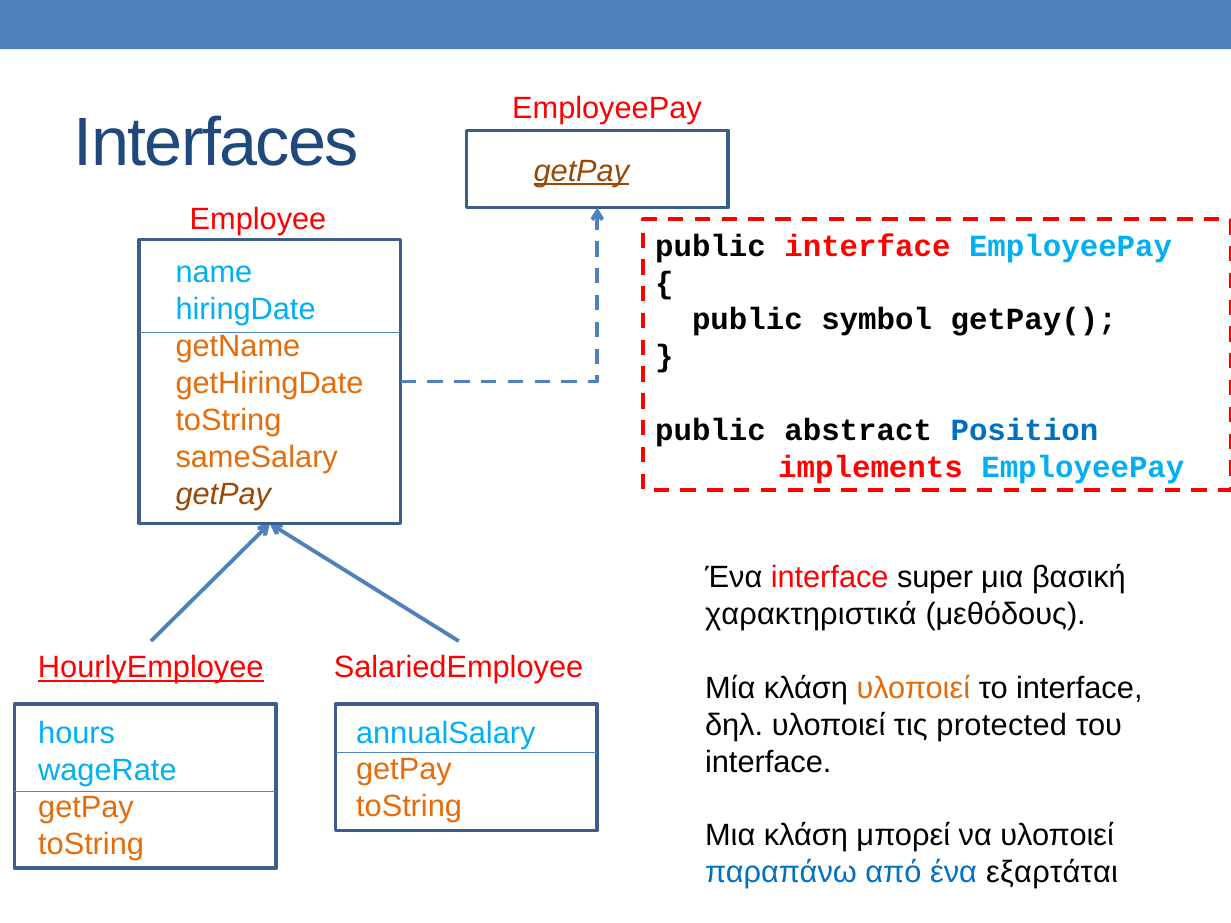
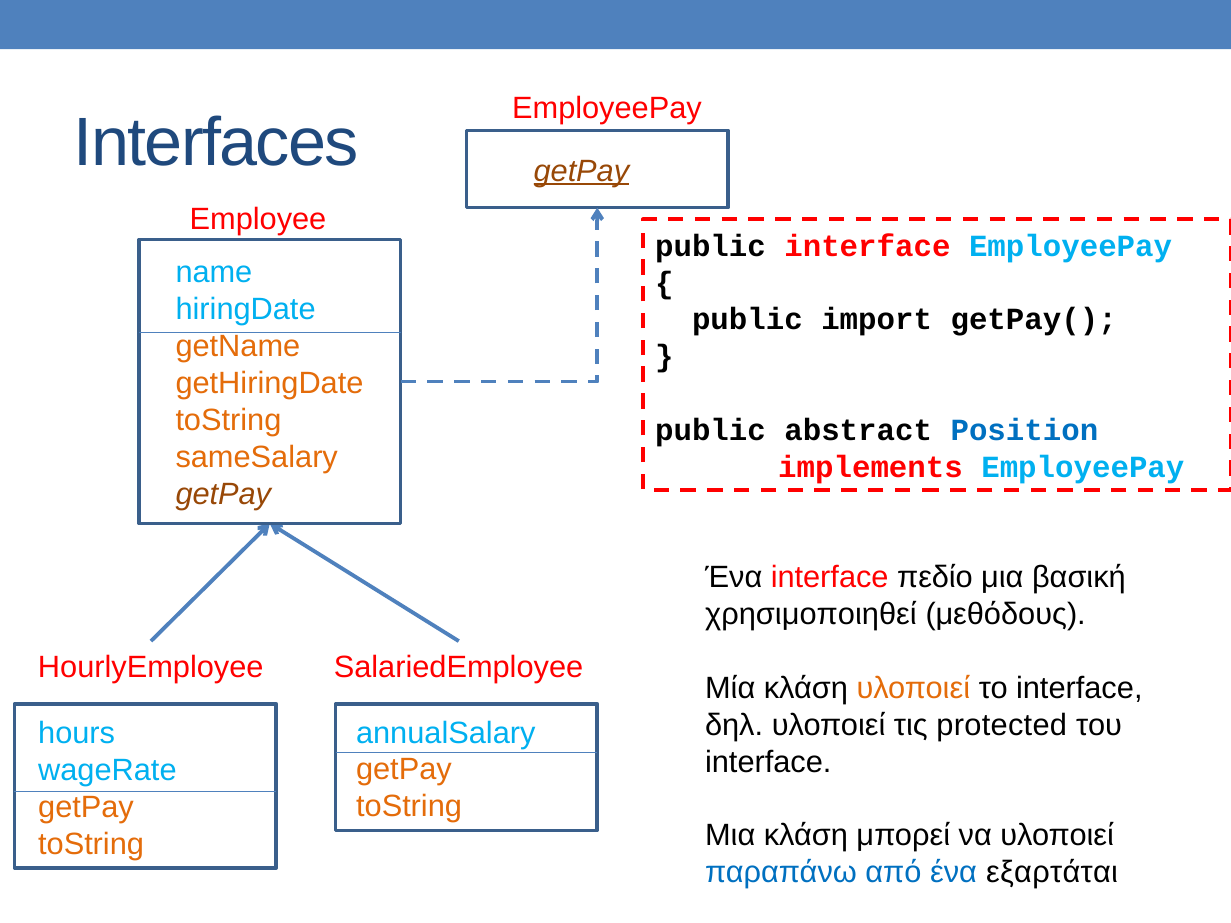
symbol: symbol -> import
super: super -> πεδίο
χαρακτηριστικά: χαρακτηριστικά -> χρησιμοποιηθεί
HourlyEmployee underline: present -> none
